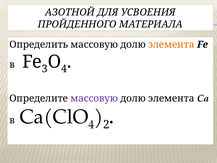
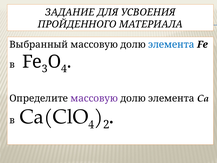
АЗОТНОЙ: АЗОТНОЙ -> ЗАДАНИЕ
Определить: Определить -> Выбранный
элемента at (171, 44) colour: orange -> blue
